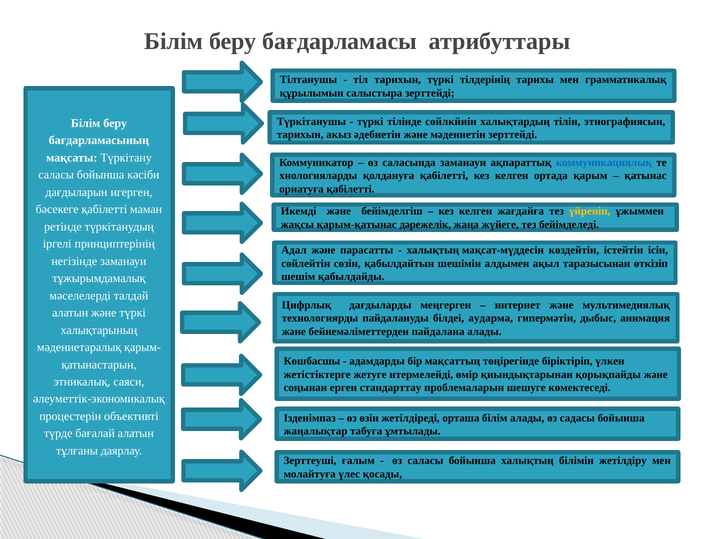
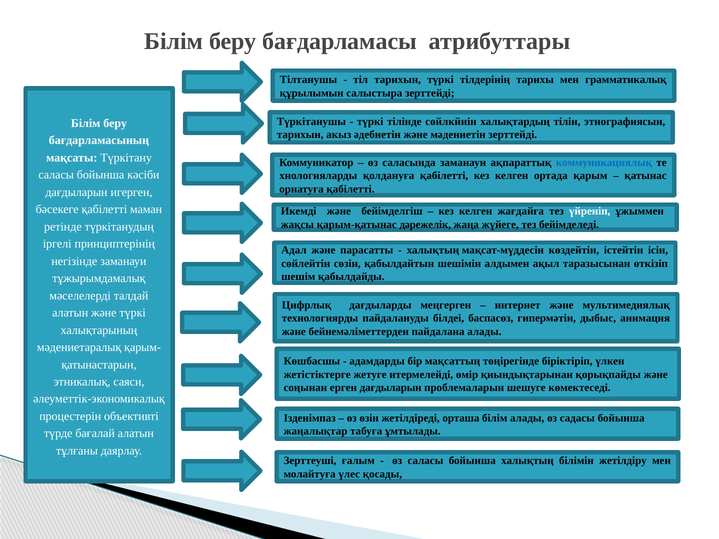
үйреніп colour: yellow -> white
аударма: аударма -> баспасөз
ерген стандарттау: стандарттау -> дағдыларын
